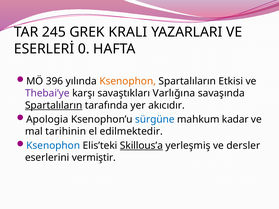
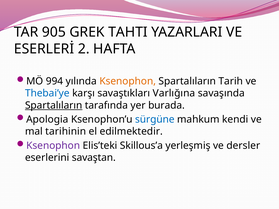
245: 245 -> 905
KRALI: KRALI -> TAHTI
0: 0 -> 2
396: 396 -> 994
Etkisi: Etkisi -> Tarih
Thebai’ye colour: purple -> blue
akıcıdır: akıcıdır -> burada
kadar: kadar -> kendi
Ksenophon at (53, 146) colour: blue -> purple
Skillous’a underline: present -> none
vermiştir: vermiştir -> savaştan
